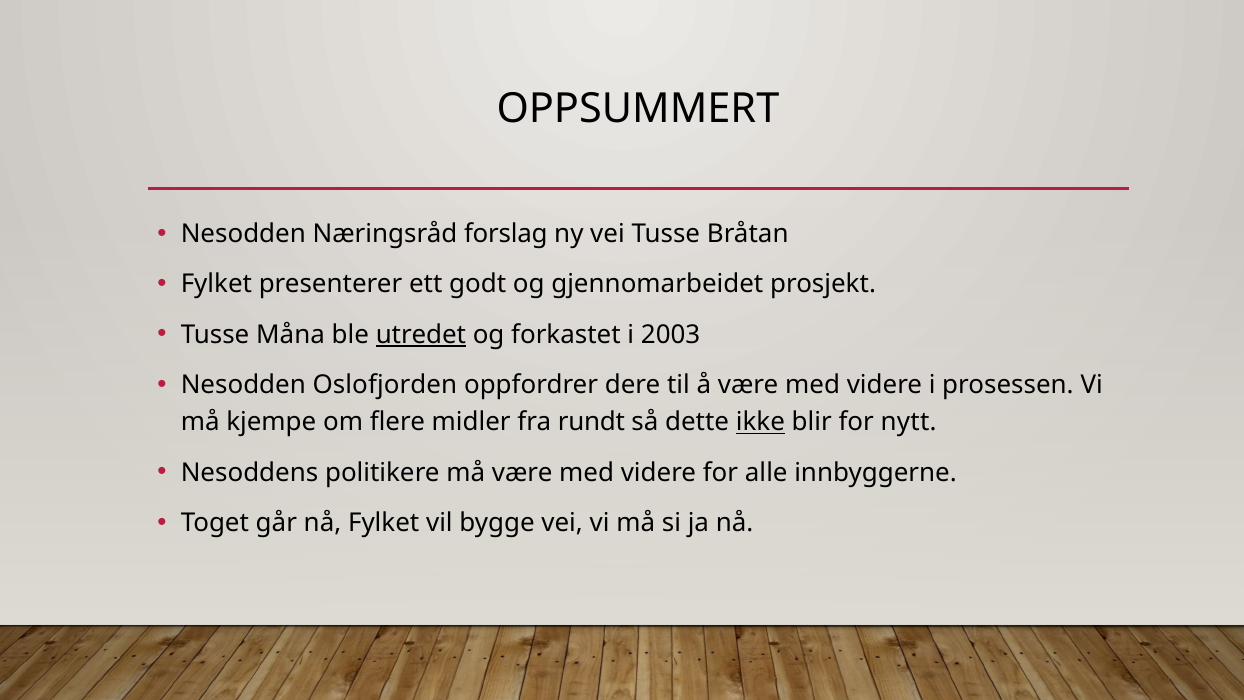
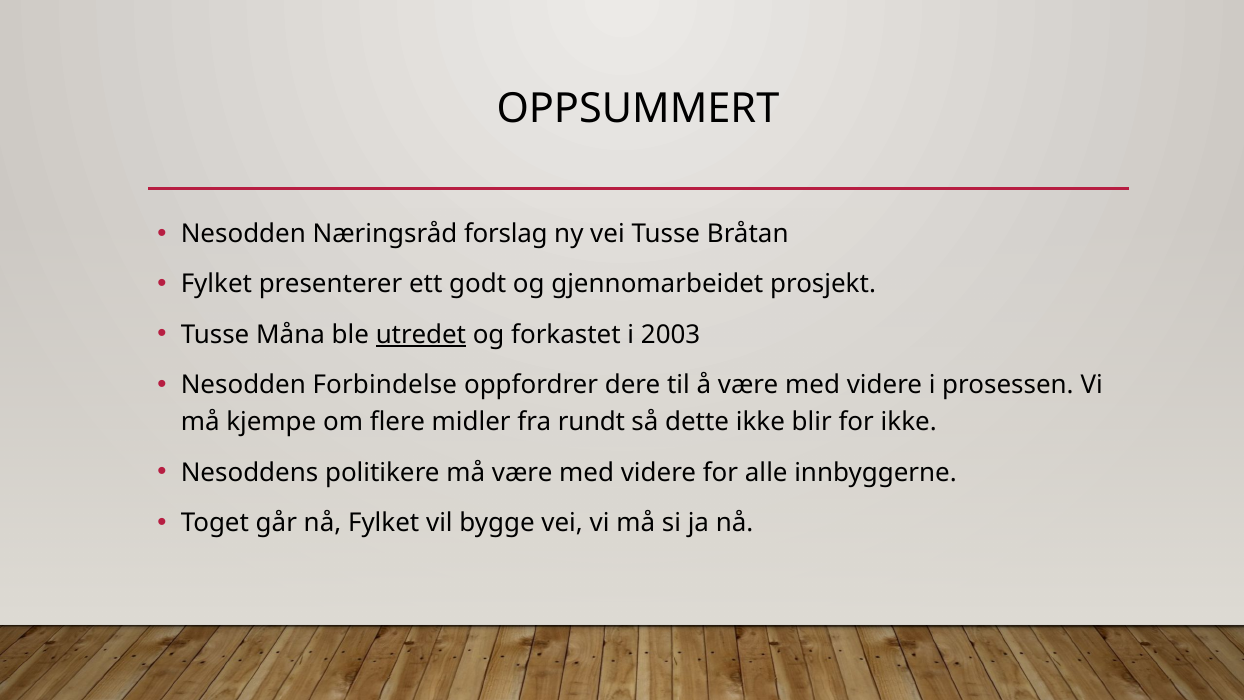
Oslofjorden: Oslofjorden -> Forbindelse
ikke at (760, 422) underline: present -> none
for nytt: nytt -> ikke
